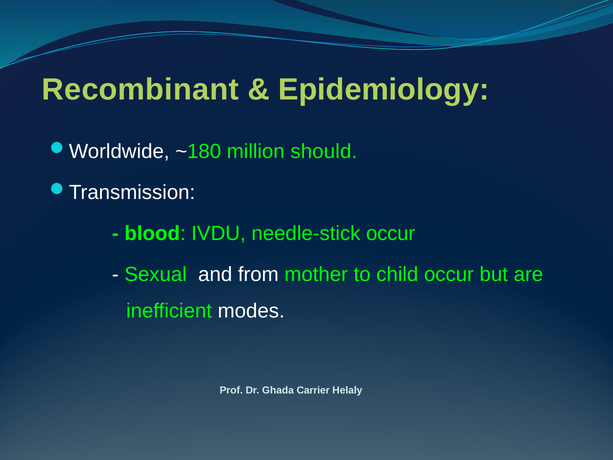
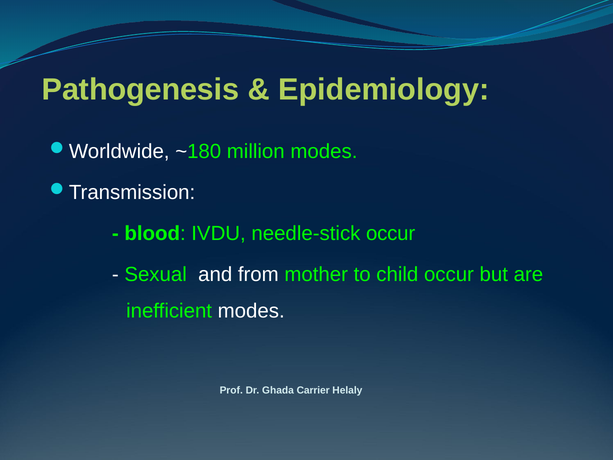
Recombinant: Recombinant -> Pathogenesis
million should: should -> modes
